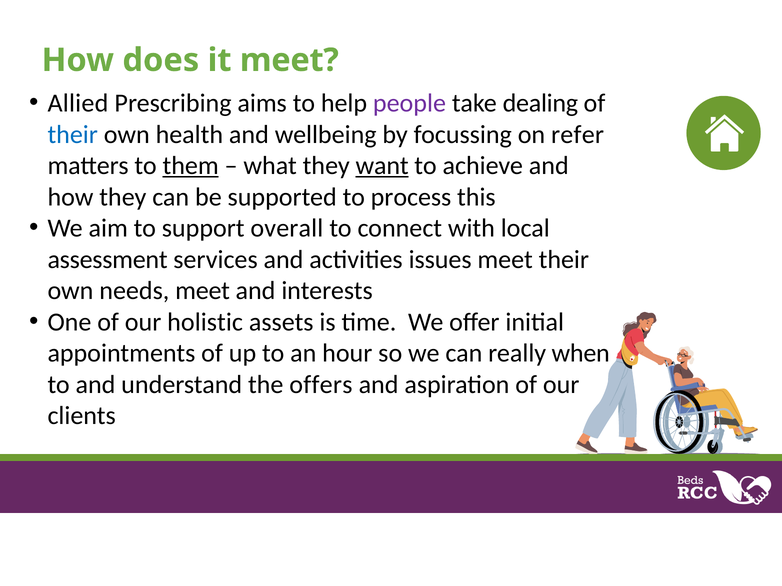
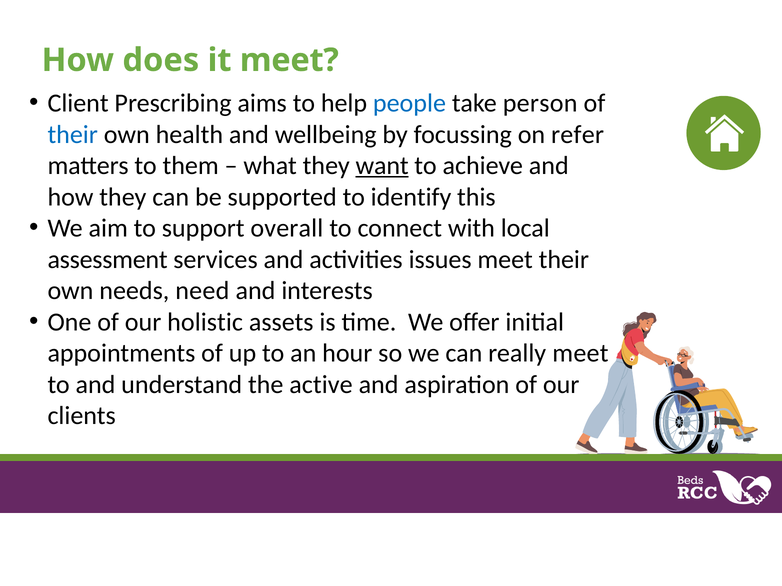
Allied: Allied -> Client
people colour: purple -> blue
dealing: dealing -> person
them underline: present -> none
process: process -> identify
needs meet: meet -> need
really when: when -> meet
offers: offers -> active
